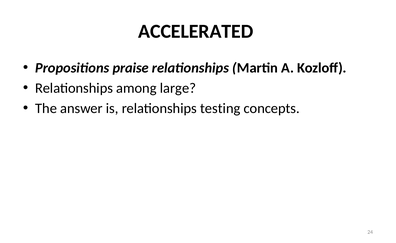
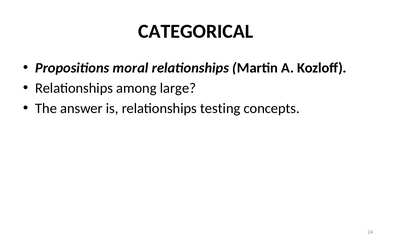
ACCELERATED: ACCELERATED -> CATEGORICAL
praise: praise -> moral
